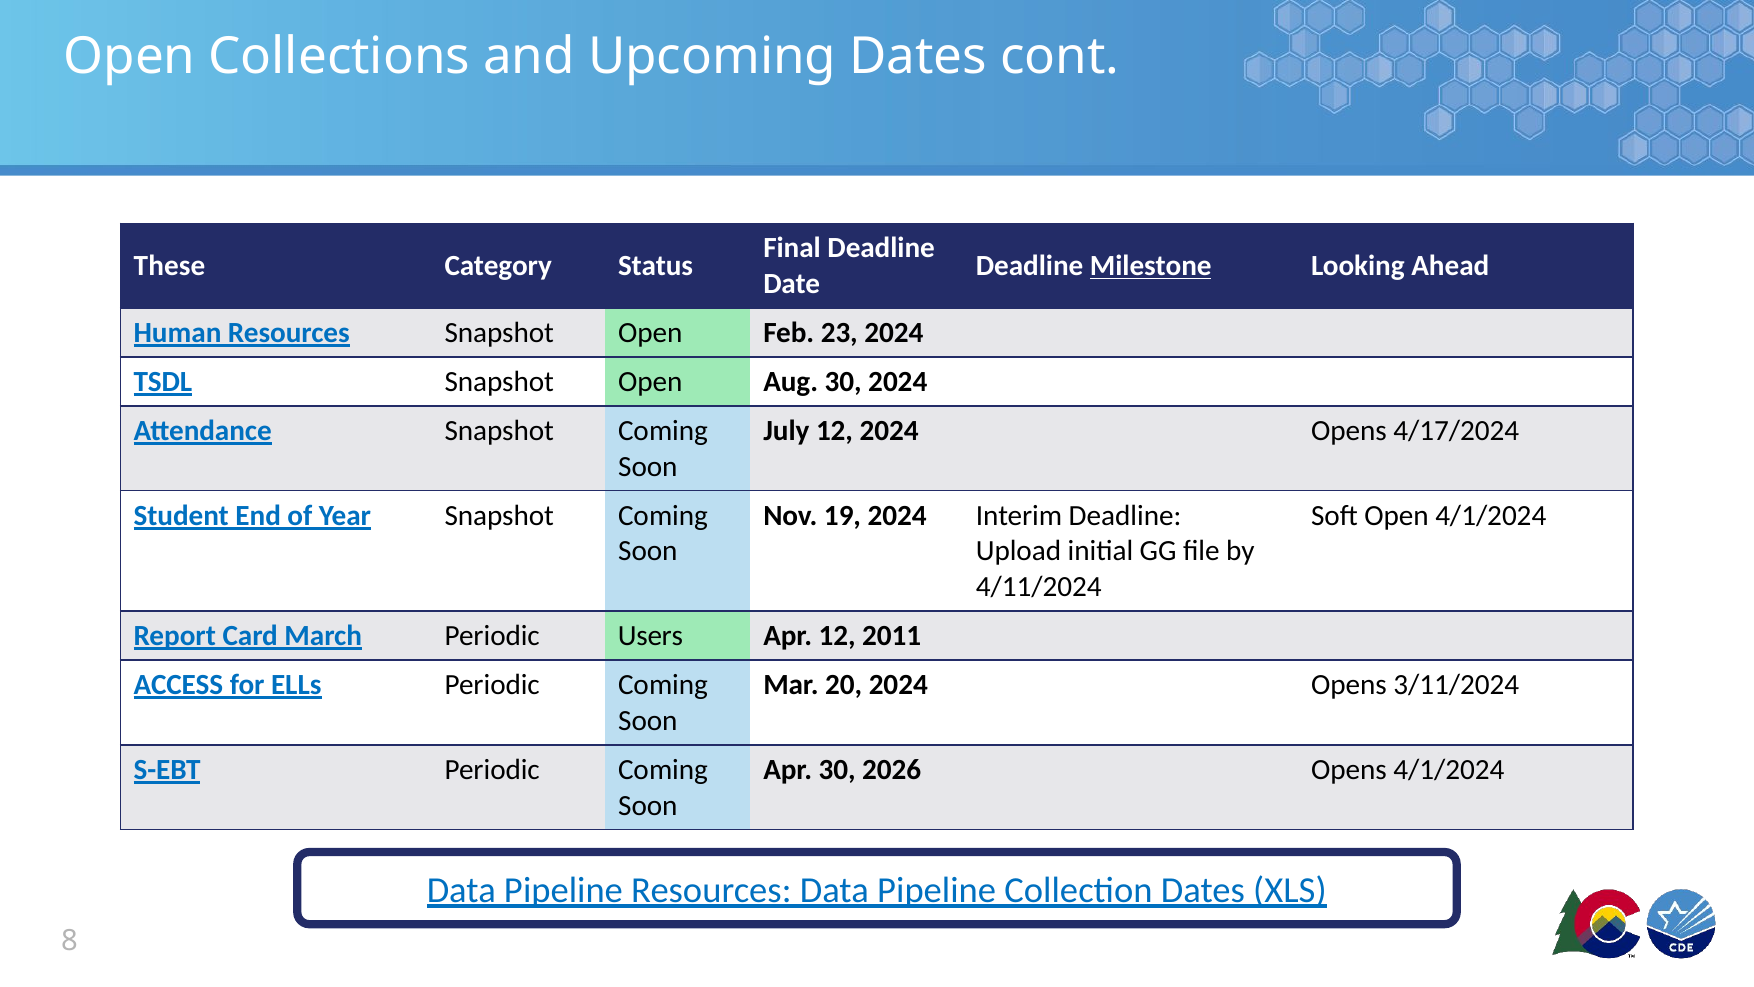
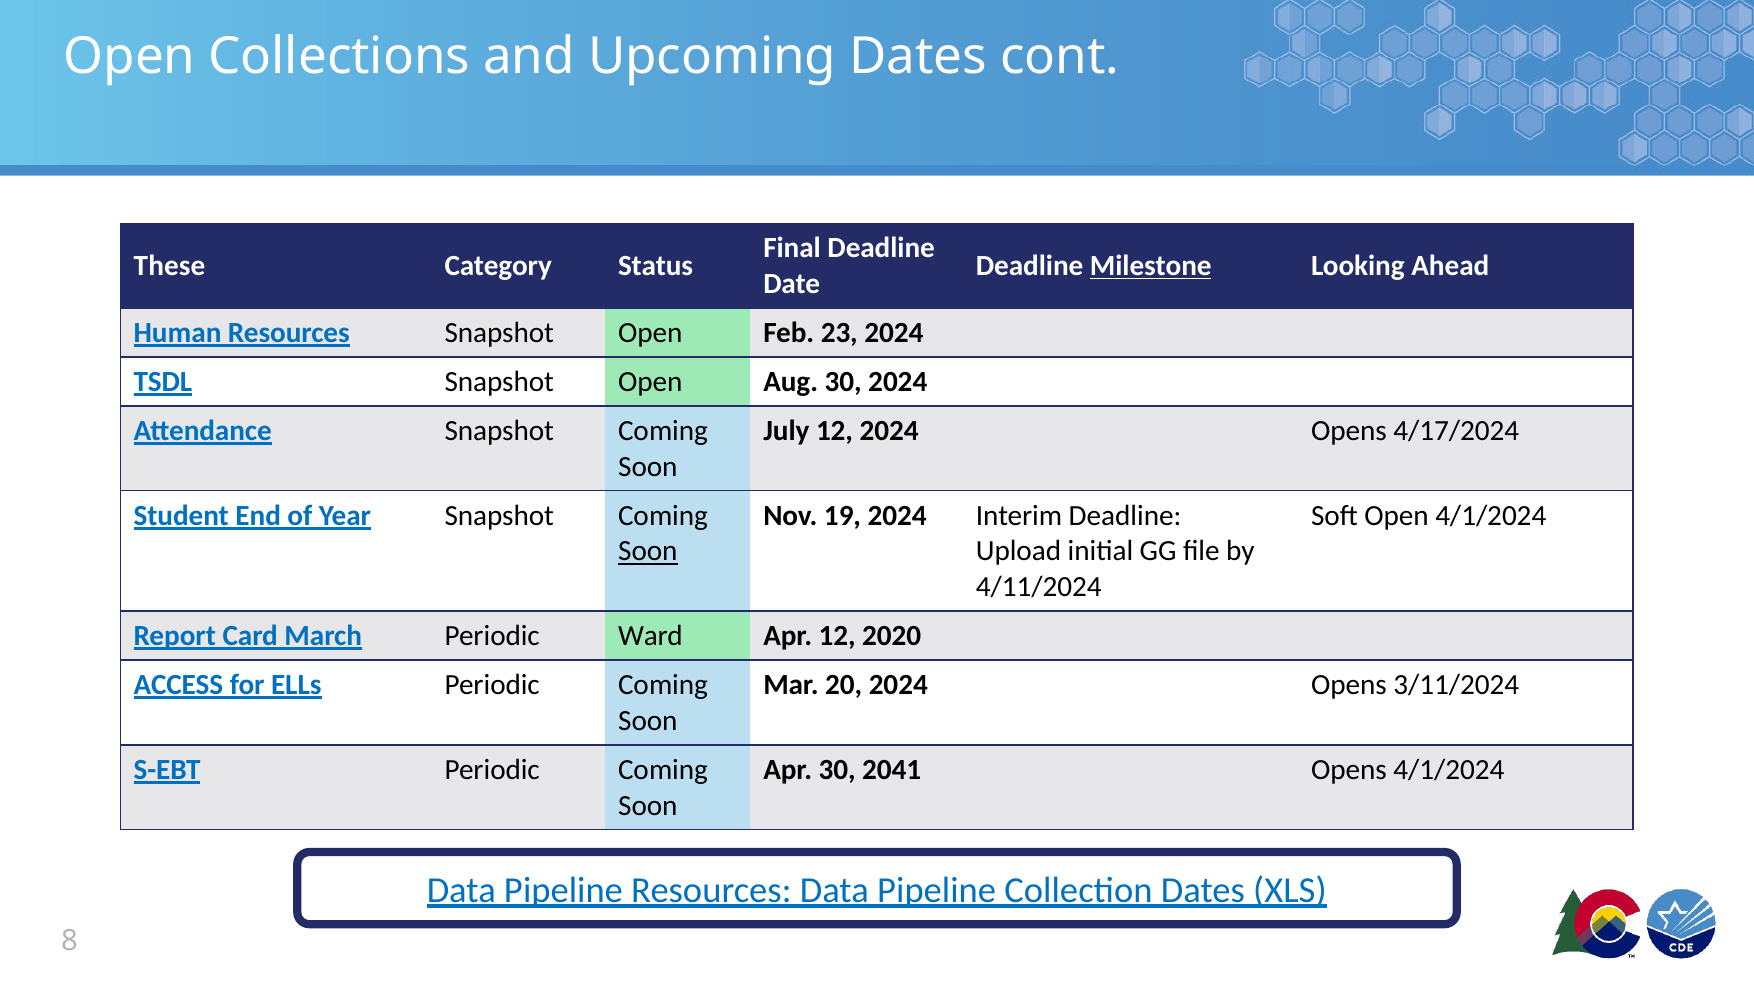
Soon at (648, 551) underline: none -> present
Users: Users -> Ward
2011: 2011 -> 2020
2026: 2026 -> 2041
